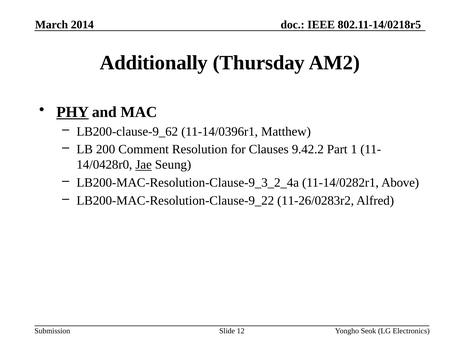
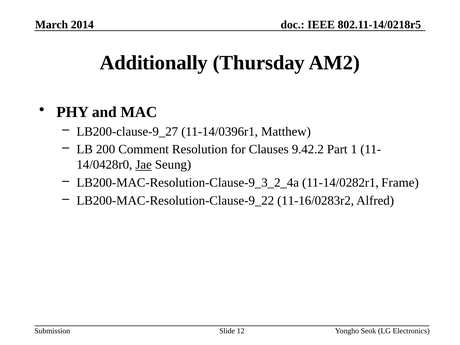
PHY underline: present -> none
LB200-clause-9_62: LB200-clause-9_62 -> LB200-clause-9_27
Above: Above -> Frame
11-26/0283r2: 11-26/0283r2 -> 11-16/0283r2
